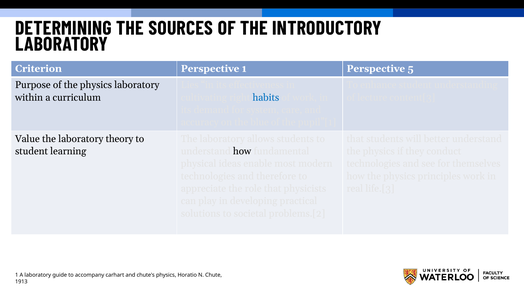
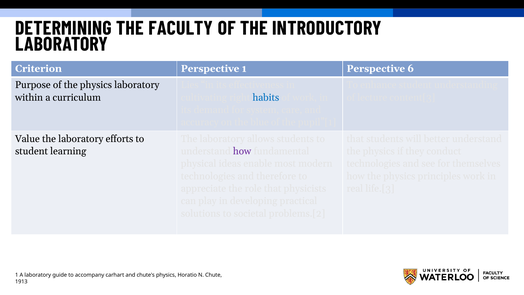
SOURCES: SOURCES -> FACULTY
5: 5 -> 6
theory: theory -> efforts
how at (242, 151) colour: black -> purple
